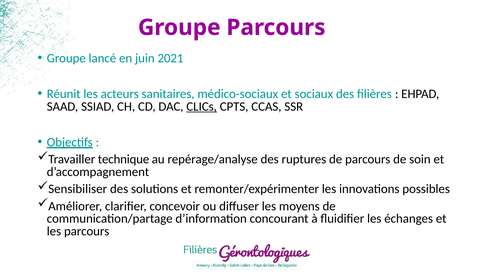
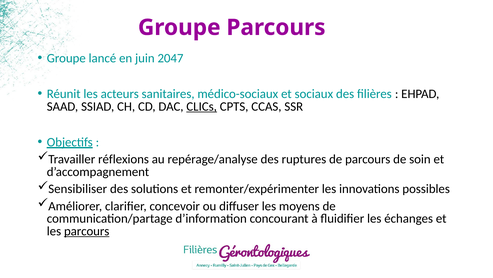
2021: 2021 -> 2047
technique: technique -> réflexions
parcours at (87, 231) underline: none -> present
